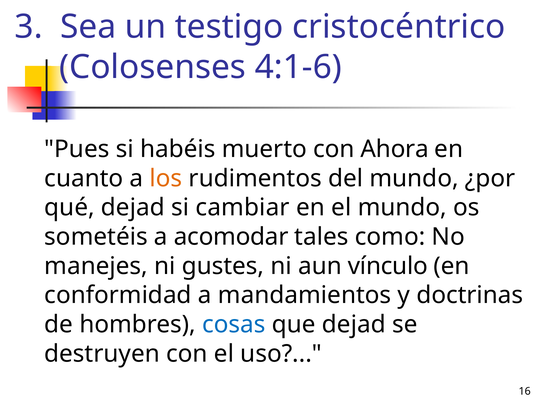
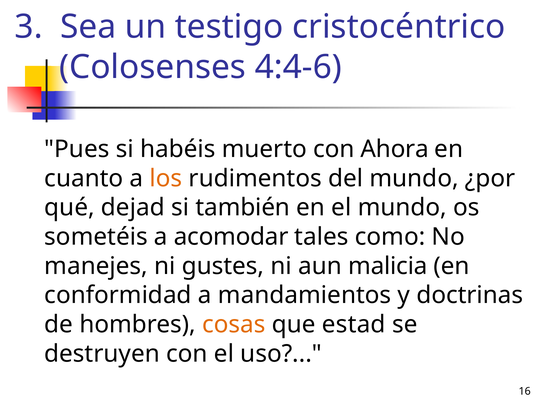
4:1-6: 4:1-6 -> 4:4-6
cambiar: cambiar -> también
vínculo: vínculo -> malicia
cosas colour: blue -> orange
que dejad: dejad -> estad
